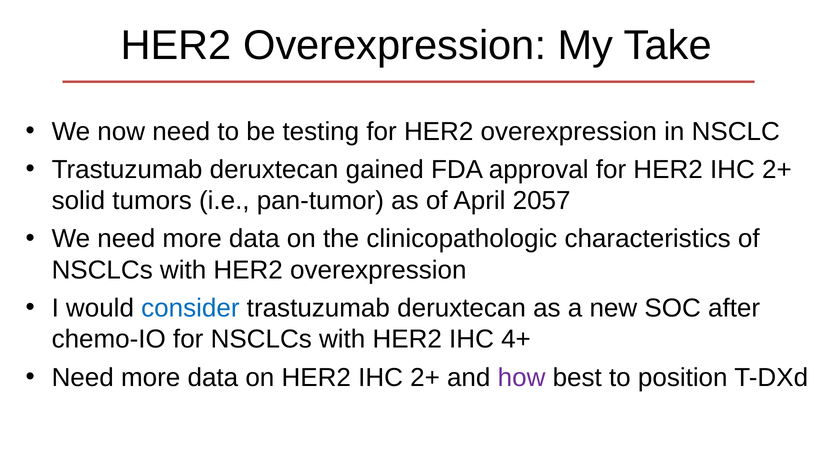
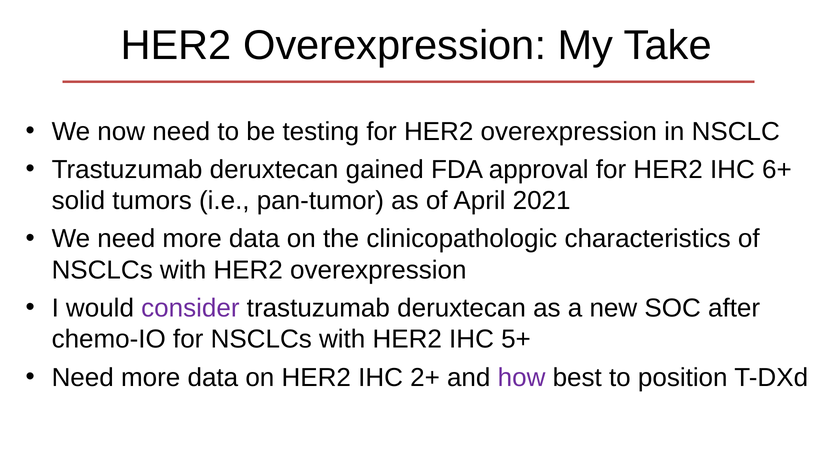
for HER2 IHC 2+: 2+ -> 6+
2057: 2057 -> 2021
consider colour: blue -> purple
4+: 4+ -> 5+
